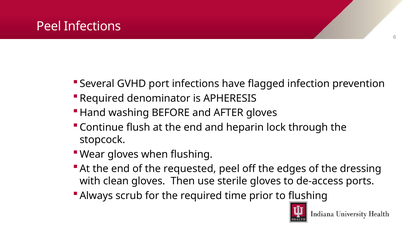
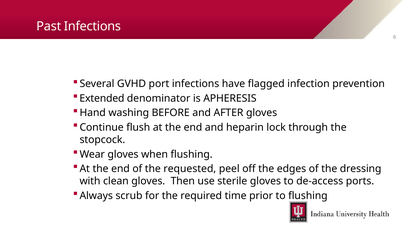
Peel at (49, 26): Peel -> Past
Required at (102, 98): Required -> Extended
